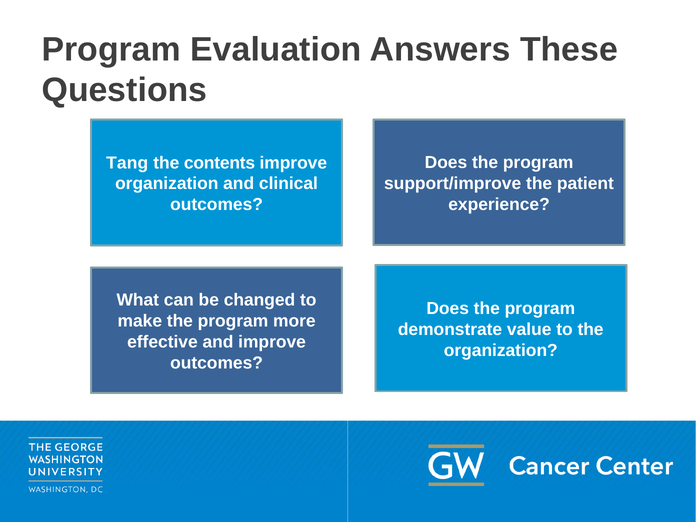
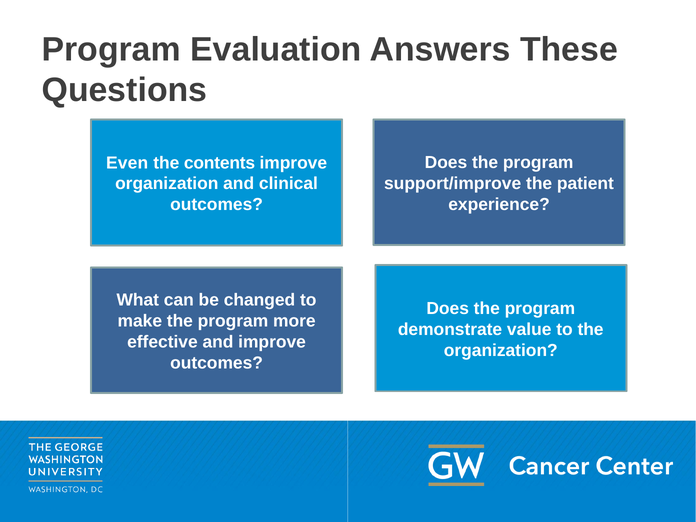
Tang: Tang -> Even
